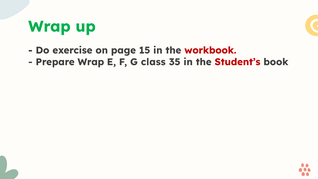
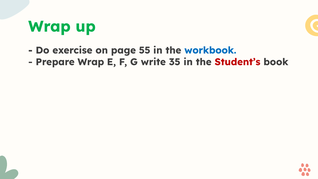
15: 15 -> 55
workbook colour: red -> blue
class: class -> write
